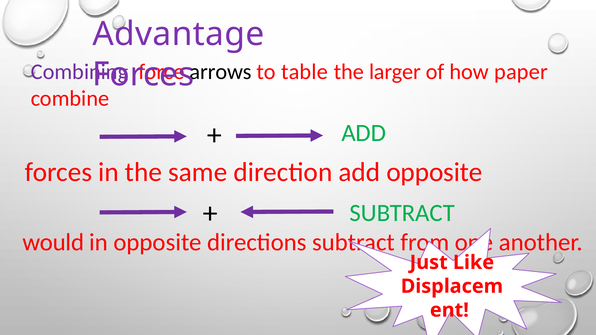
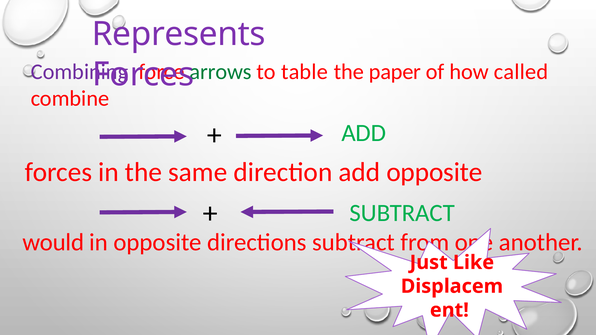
Advantage: Advantage -> Represents
arrows colour: black -> green
larger: larger -> paper
paper: paper -> called
